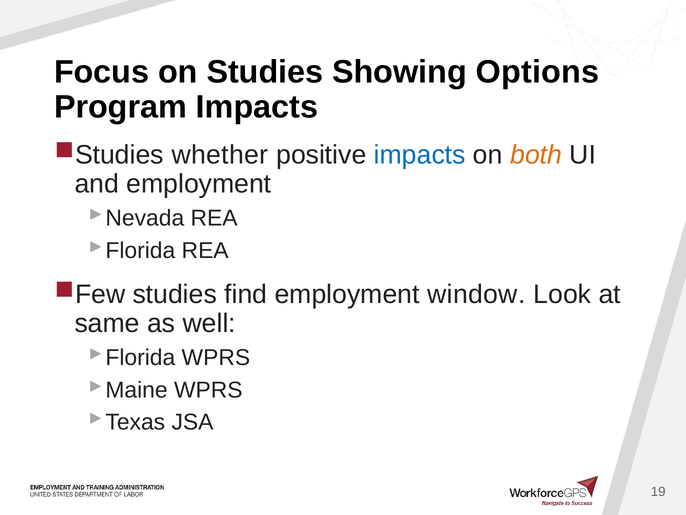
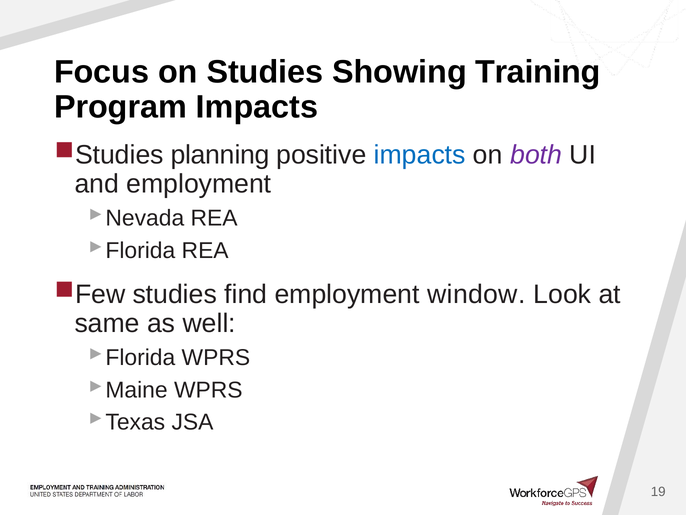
Options: Options -> Training
whether: whether -> planning
both colour: orange -> purple
